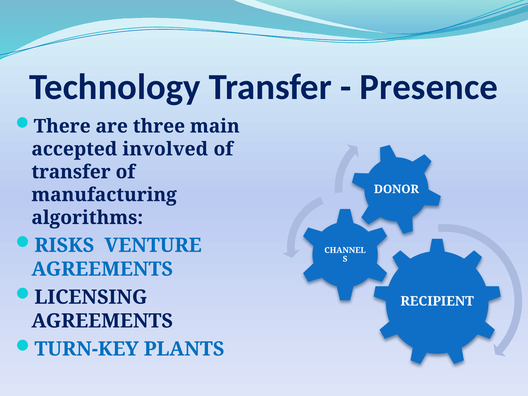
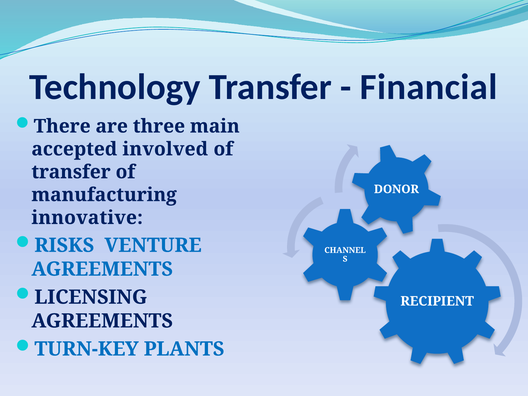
Presence: Presence -> Financial
algorithms: algorithms -> innovative
